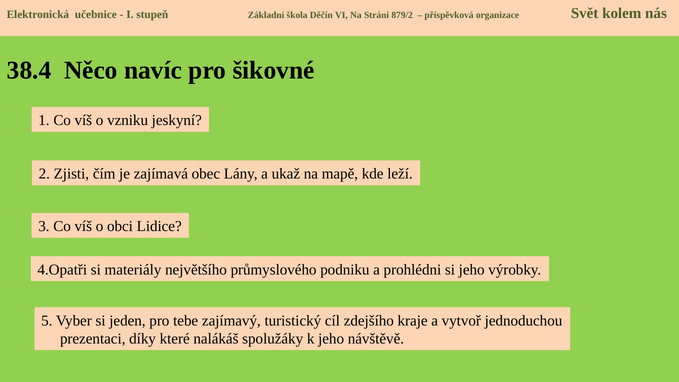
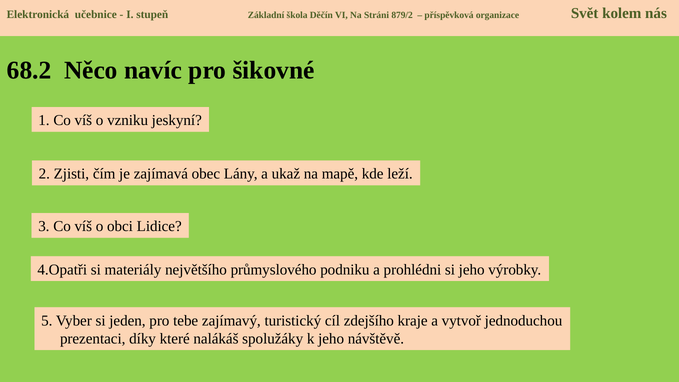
38.4: 38.4 -> 68.2
